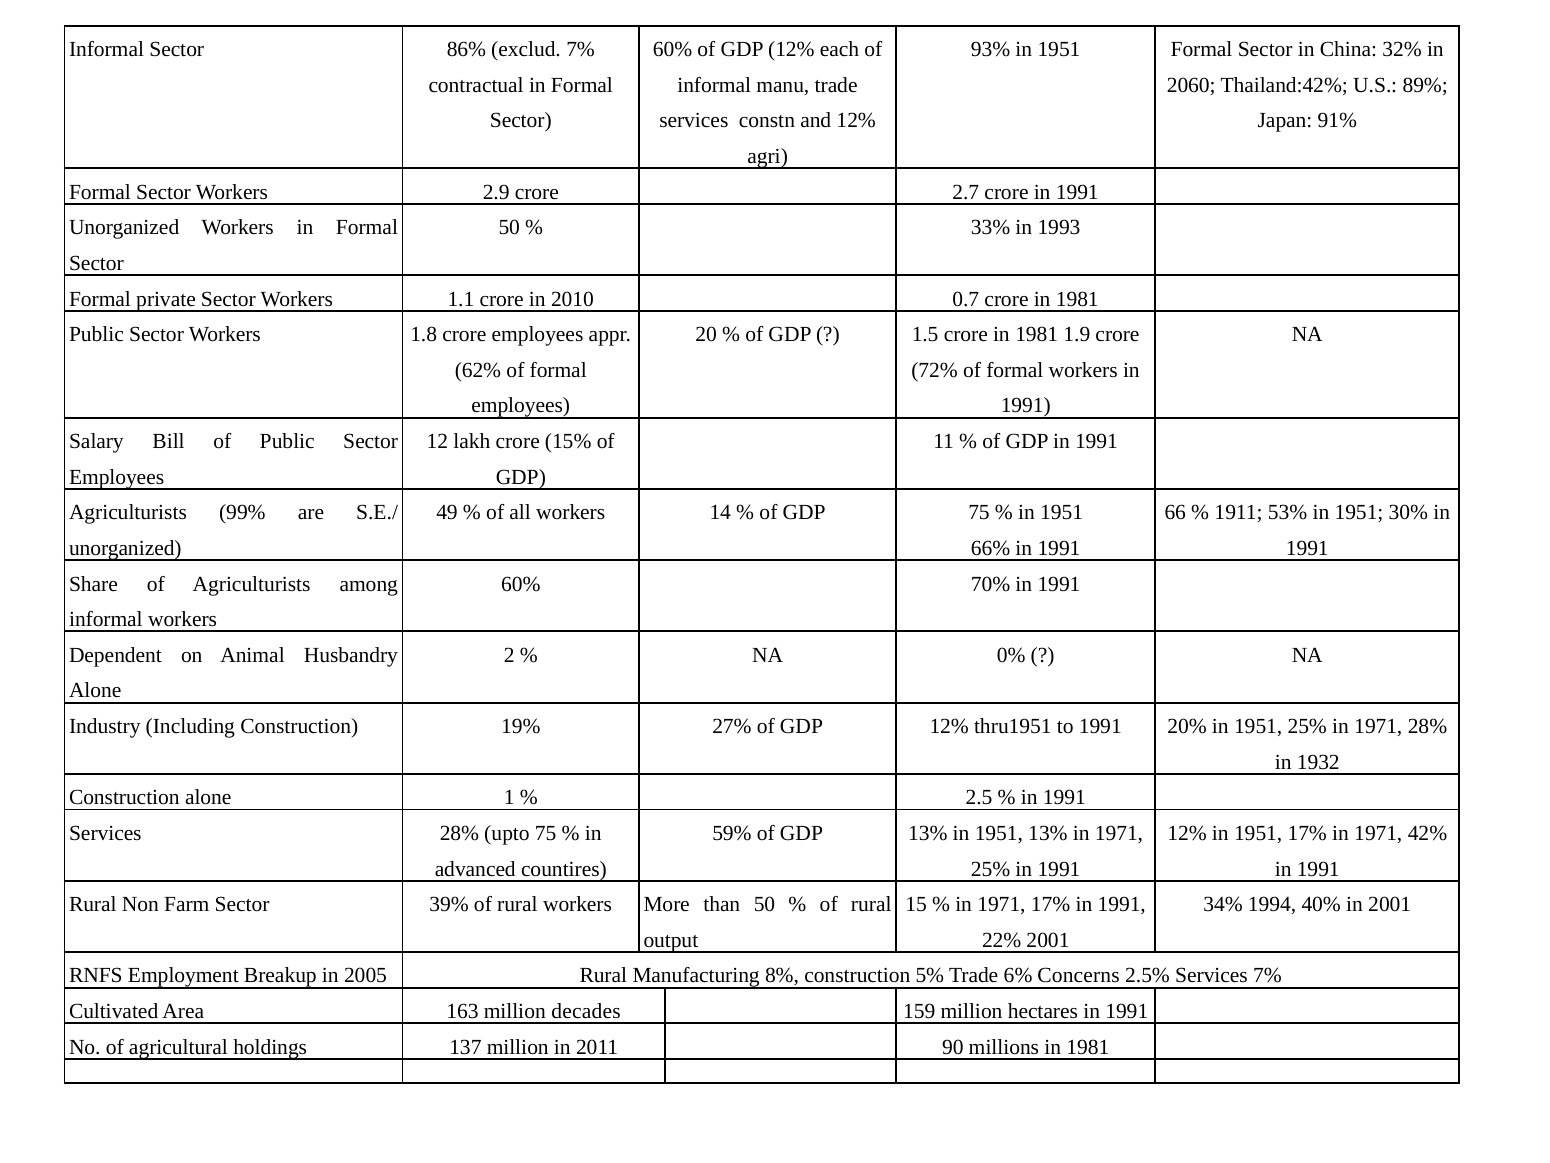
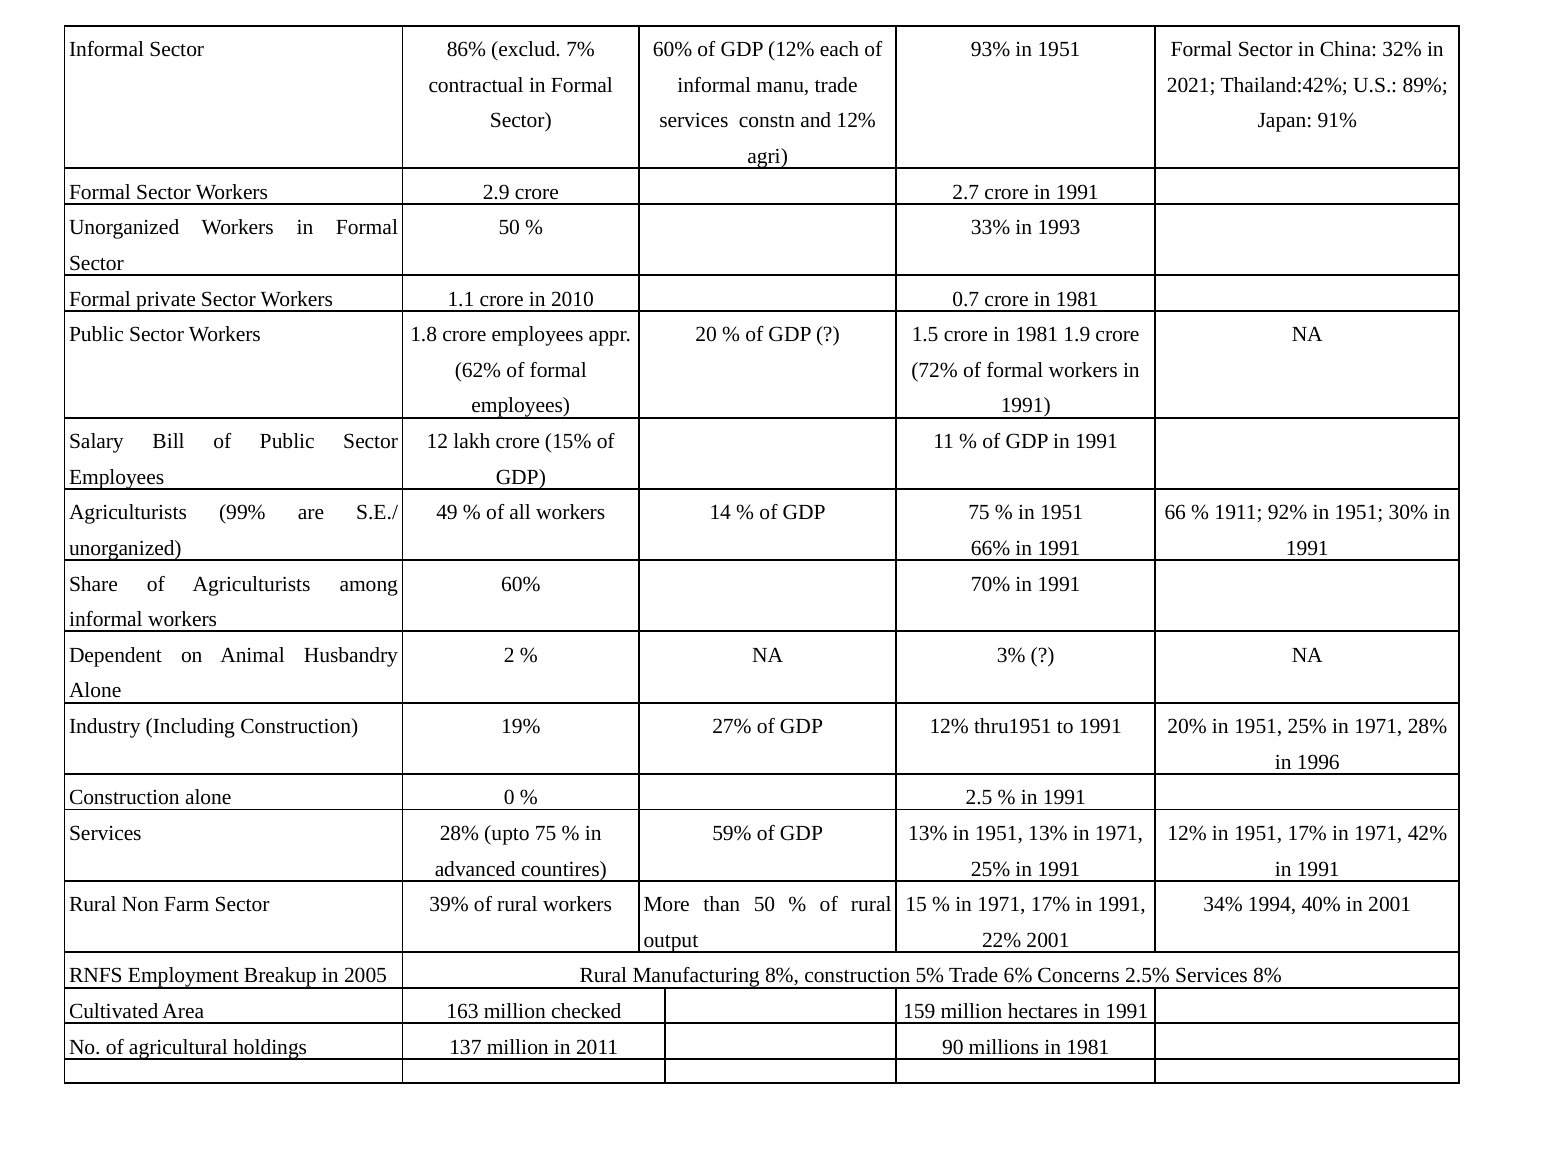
2060: 2060 -> 2021
53%: 53% -> 92%
0%: 0% -> 3%
1932: 1932 -> 1996
1: 1 -> 0
Services 7%: 7% -> 8%
decades: decades -> checked
